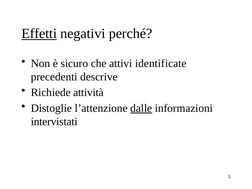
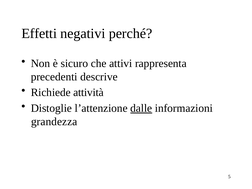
Effetti underline: present -> none
identificate: identificate -> rappresenta
intervistati: intervistati -> grandezza
